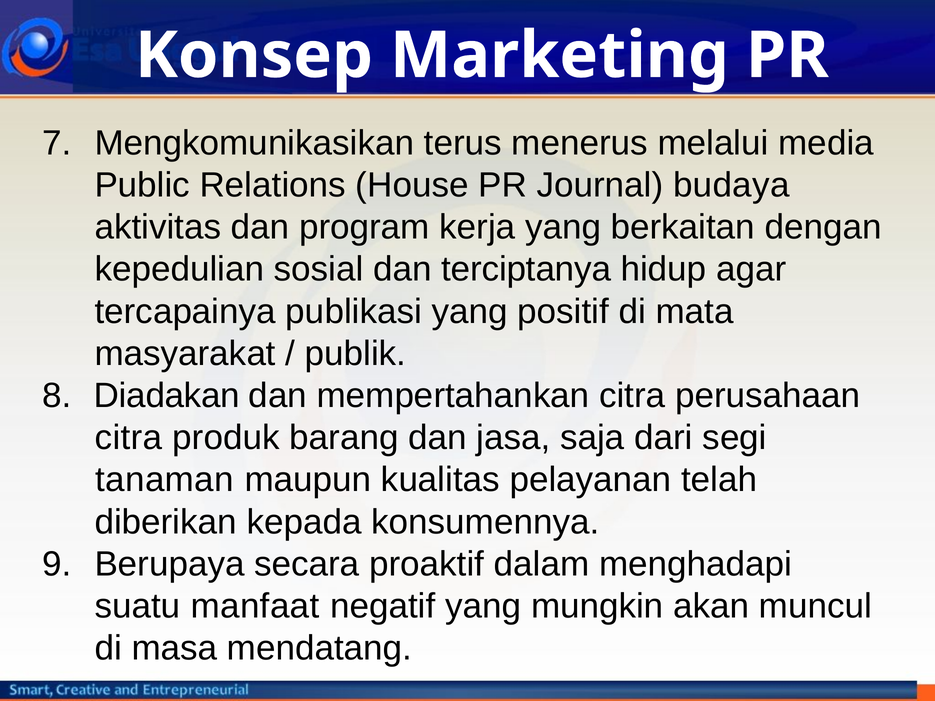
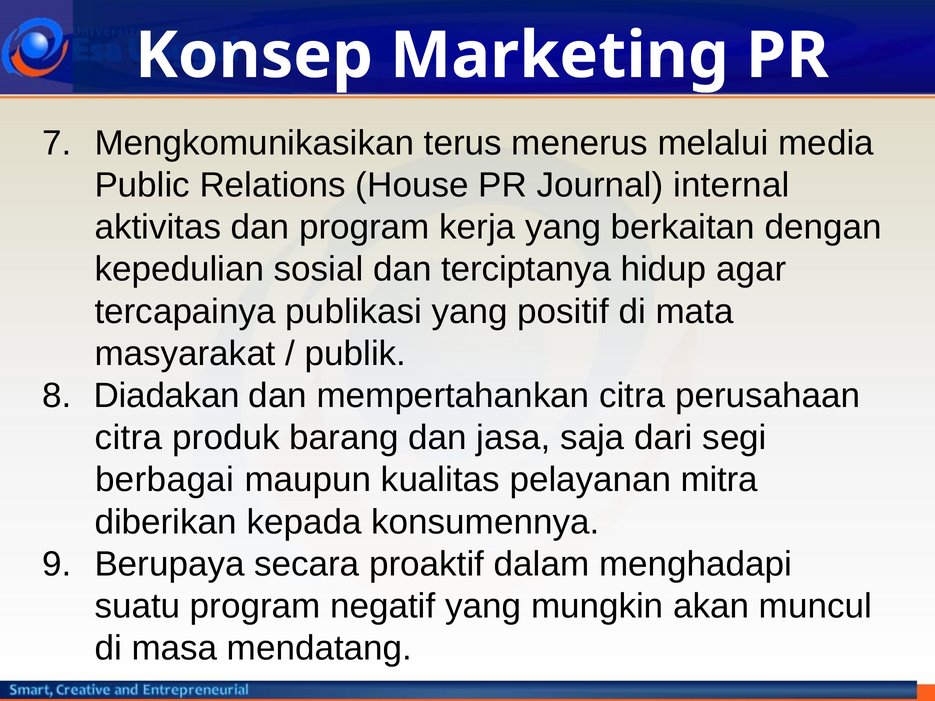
budaya: budaya -> internal
tanaman: tanaman -> berbagai
telah: telah -> mitra
suatu manfaat: manfaat -> program
